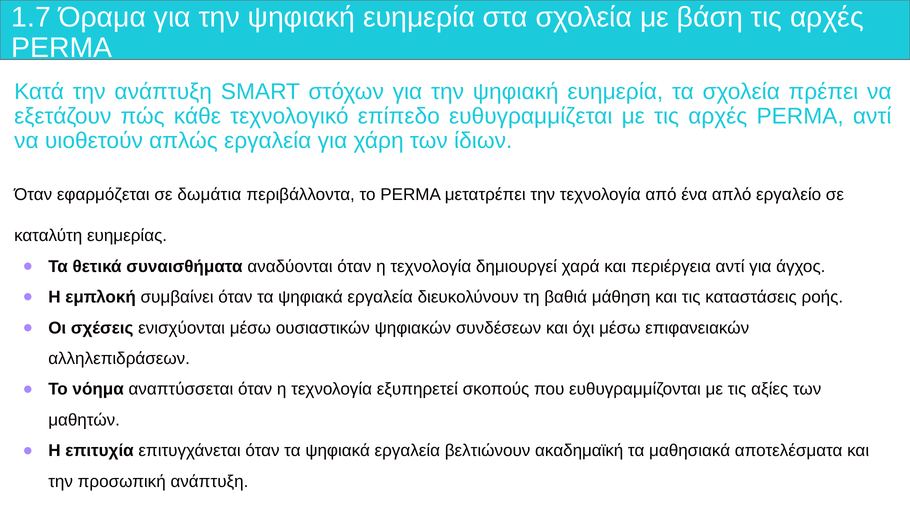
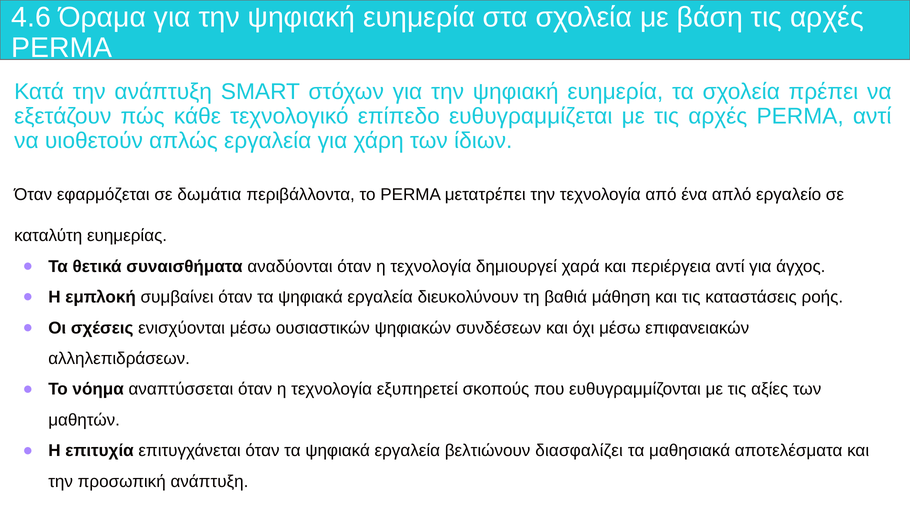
1.7: 1.7 -> 4.6
ακαδημαϊκή: ακαδημαϊκή -> διασφαλίζει
